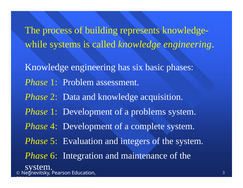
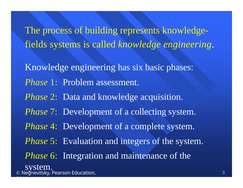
while: while -> fields
1 at (54, 111): 1 -> 7
problems: problems -> collecting
